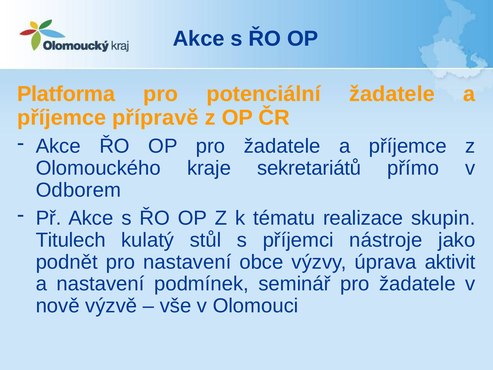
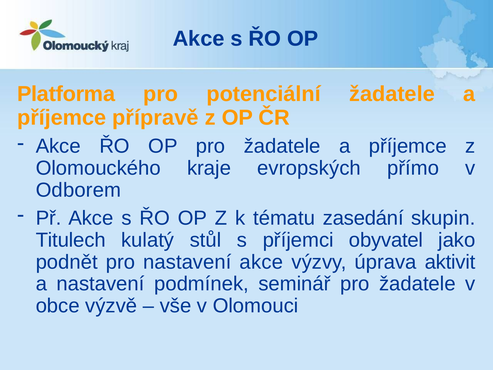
sekretariátů: sekretariátů -> evropských
realizace: realizace -> zasedání
nástroje: nástroje -> obyvatel
nastavení obce: obce -> akce
nově: nově -> obce
